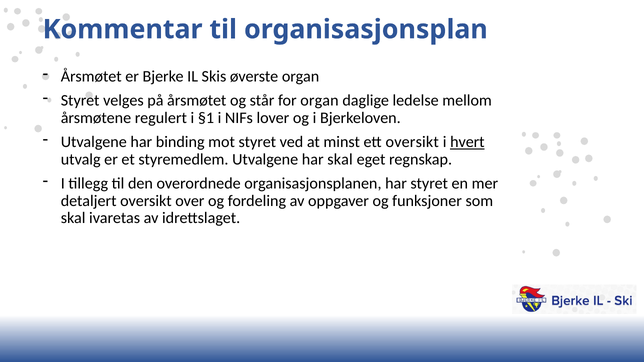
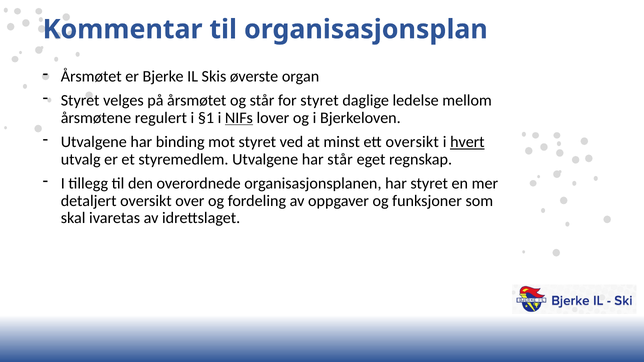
for organ: organ -> styret
NIFs underline: none -> present
har skal: skal -> står
